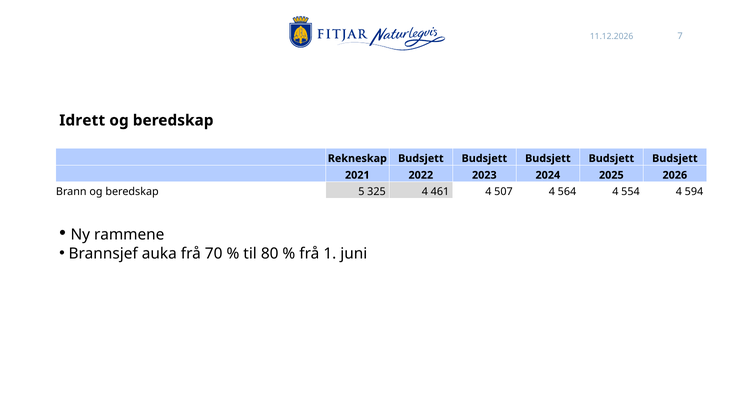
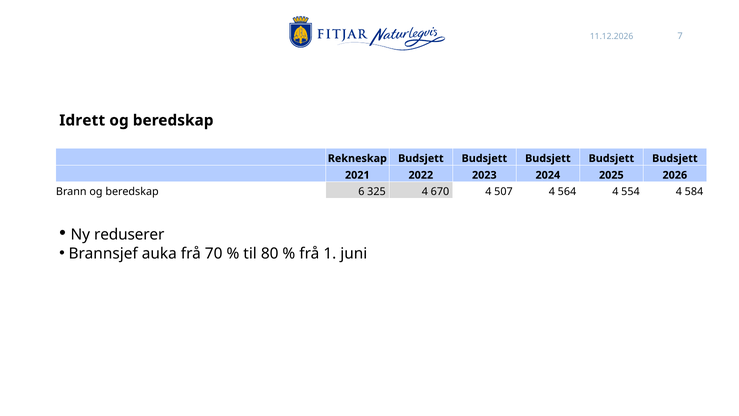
5: 5 -> 6
461: 461 -> 670
594: 594 -> 584
rammene: rammene -> reduserer
